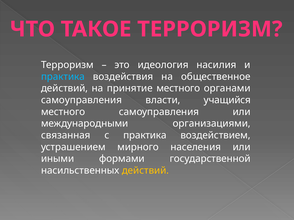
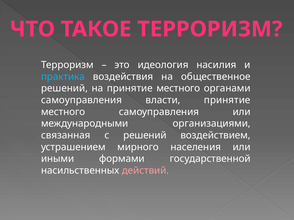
действий at (65, 89): действий -> решений
власти учащийся: учащийся -> принятие
с практика: практика -> решений
действий at (145, 171) colour: yellow -> pink
